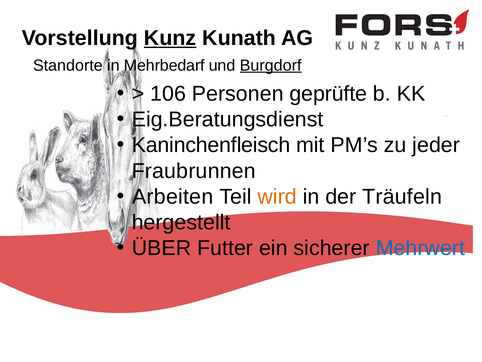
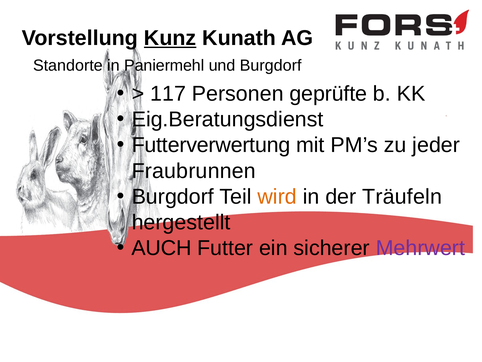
Mehrbedarf: Mehrbedarf -> Paniermehl
Burgdorf at (271, 65) underline: present -> none
106: 106 -> 117
Kaninchenfleisch: Kaninchenfleisch -> Futterverwertung
Arbeiten at (173, 196): Arbeiten -> Burgdorf
ÜBER: ÜBER -> AUCH
Mehrwert colour: blue -> purple
